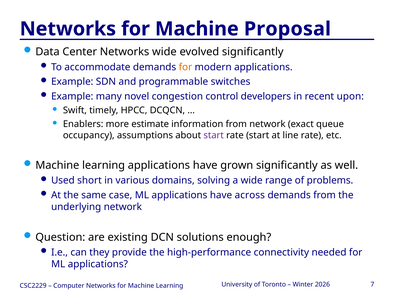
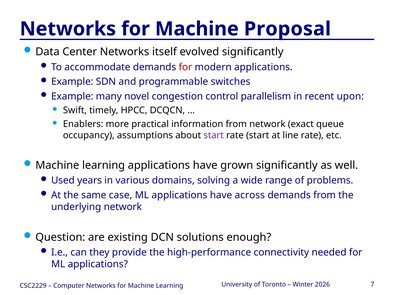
Networks wide: wide -> itself
for at (185, 67) colour: orange -> red
developers: developers -> parallelism
estimate: estimate -> practical
short: short -> years
